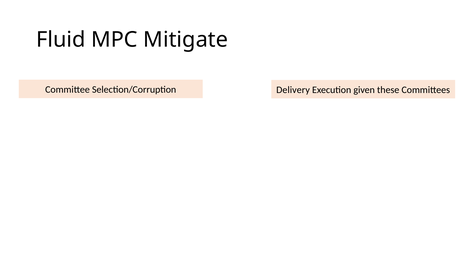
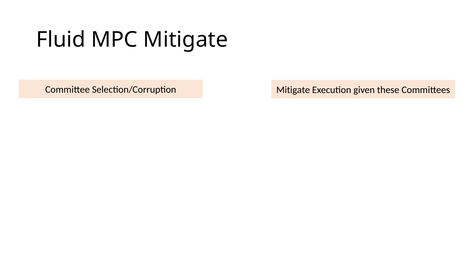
Selection/Corruption Delivery: Delivery -> Mitigate
